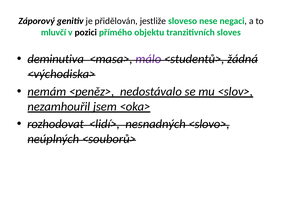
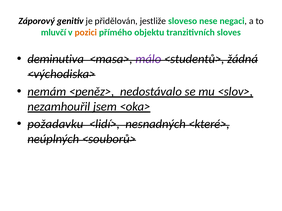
pozici colour: black -> orange
rozhodovat: rozhodovat -> požadavku
<slovo>: <slovo> -> <které>
